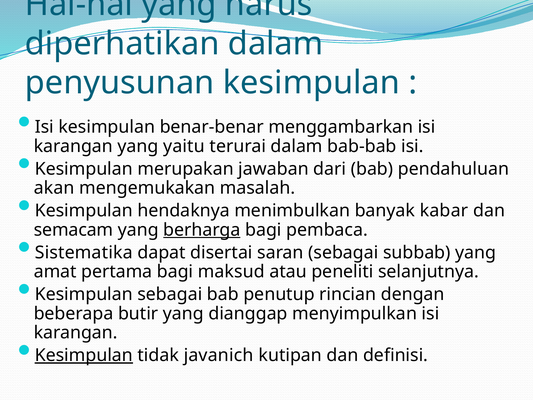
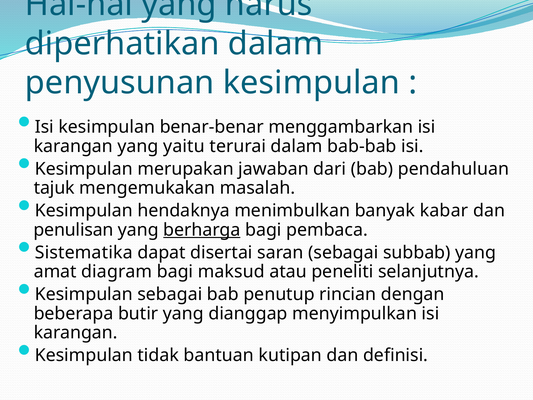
akan: akan -> tajuk
semacam: semacam -> penulisan
pertama: pertama -> diagram
Kesimpulan at (84, 355) underline: present -> none
javanich: javanich -> bantuan
